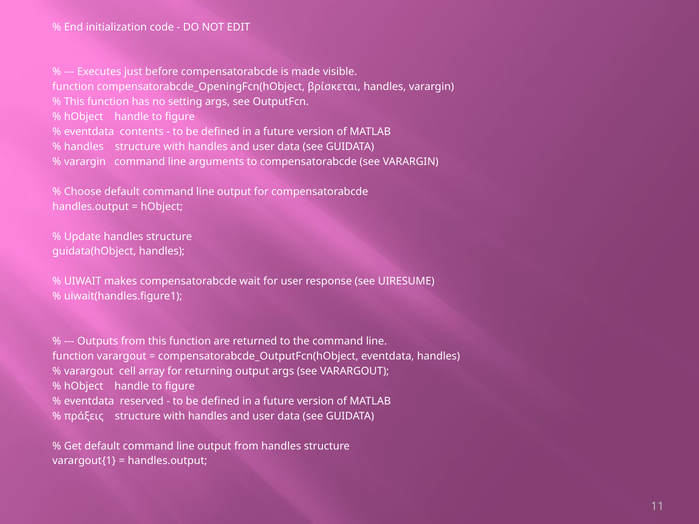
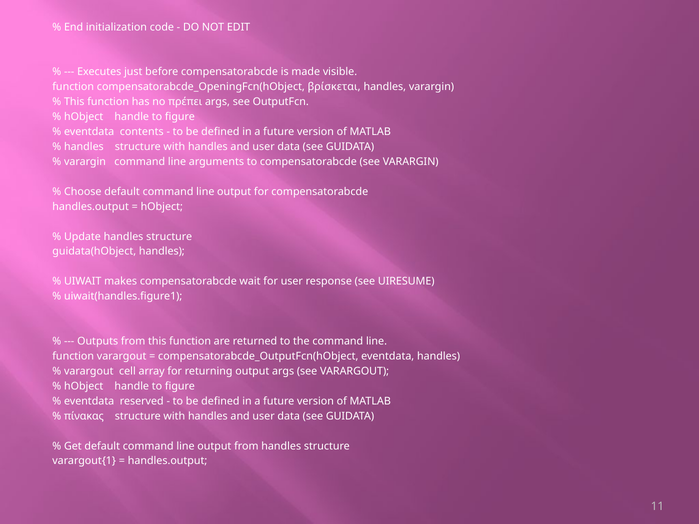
setting: setting -> πρέπει
πράξεις: πράξεις -> πίνακας
